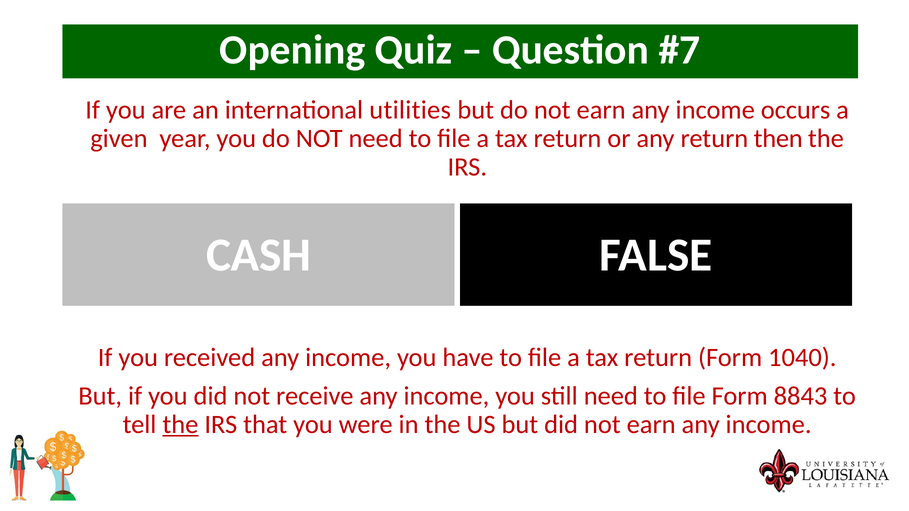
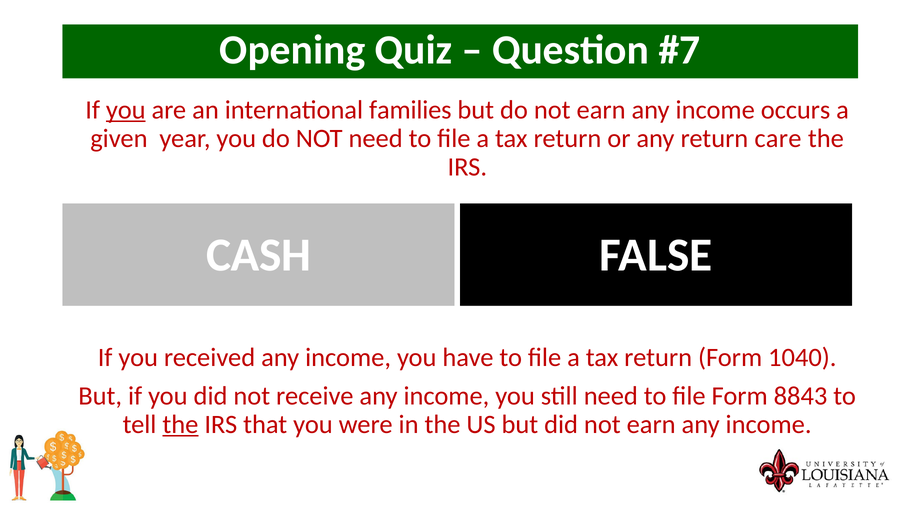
you at (126, 110) underline: none -> present
utilities: utilities -> families
then: then -> care
